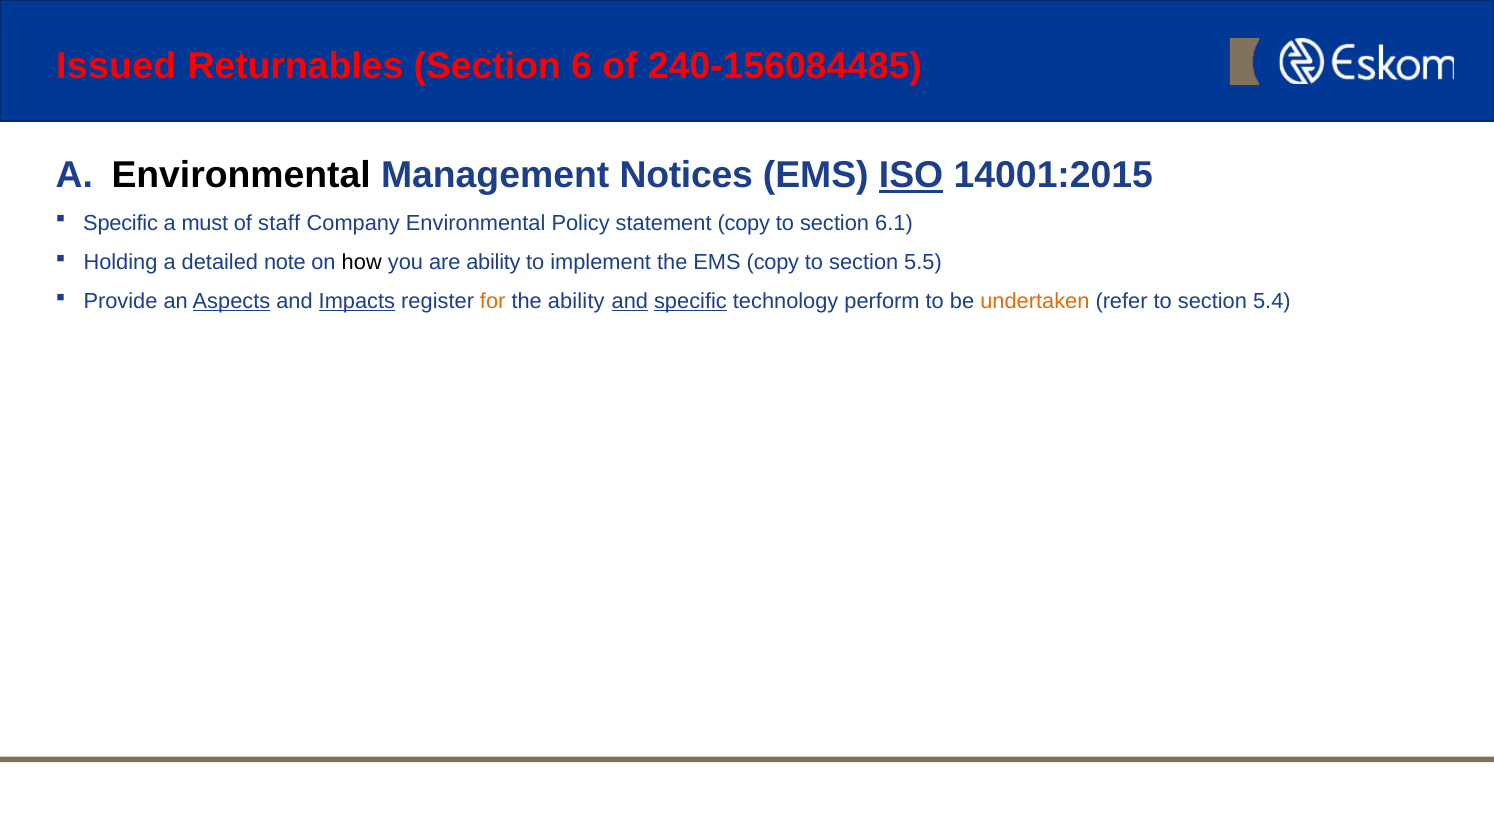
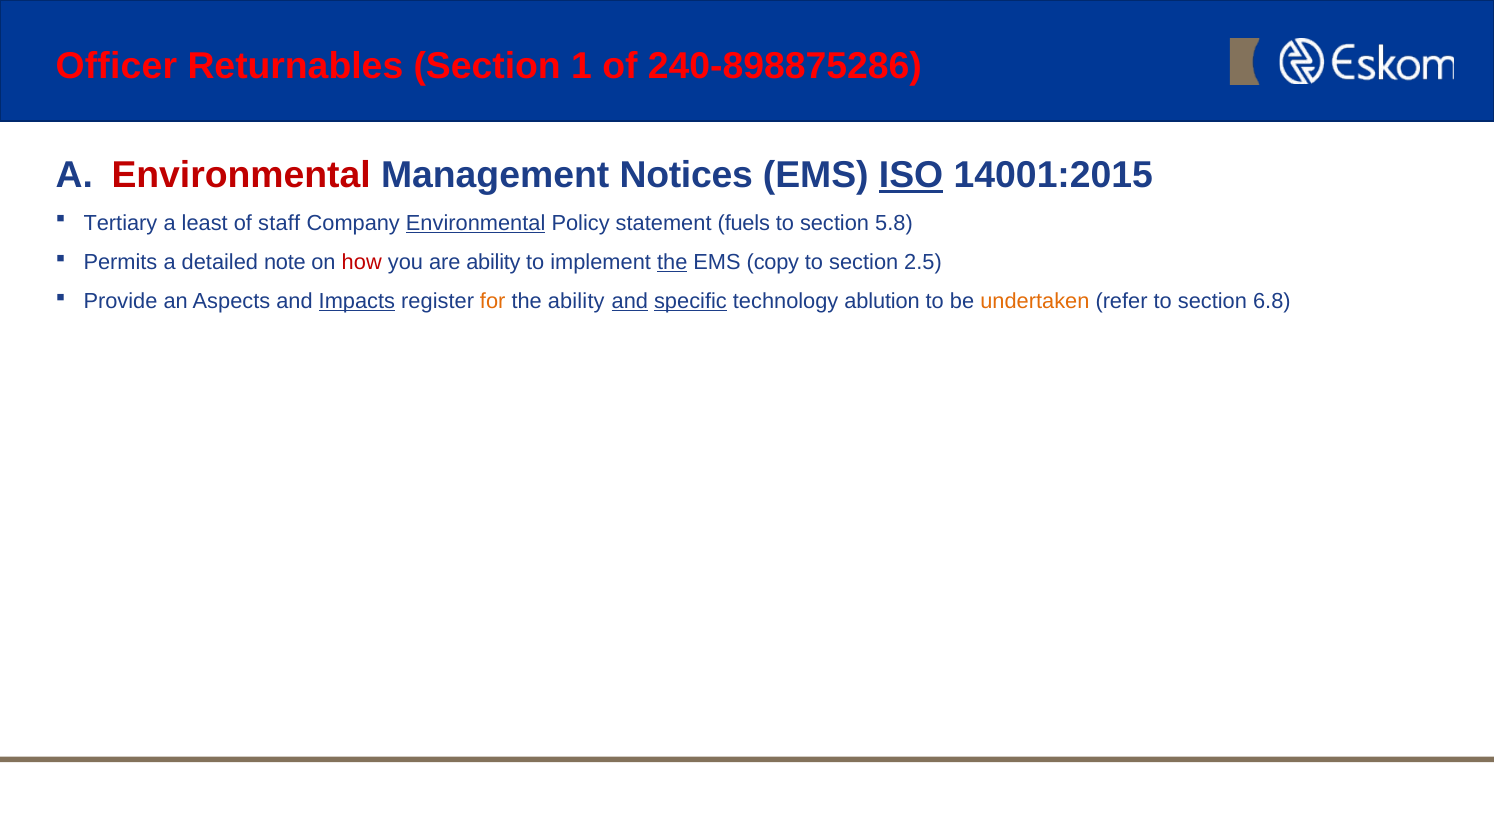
Issued: Issued -> Officer
6: 6 -> 1
240-156084485: 240-156084485 -> 240-898875286
Environmental at (241, 176) colour: black -> red
Specific at (121, 223): Specific -> Tertiary
must: must -> least
Environmental at (476, 223) underline: none -> present
statement copy: copy -> fuels
6.1: 6.1 -> 5.8
Holding: Holding -> Permits
how colour: black -> red
the at (672, 262) underline: none -> present
5.5: 5.5 -> 2.5
Aspects underline: present -> none
perform: perform -> ablution
5.4: 5.4 -> 6.8
